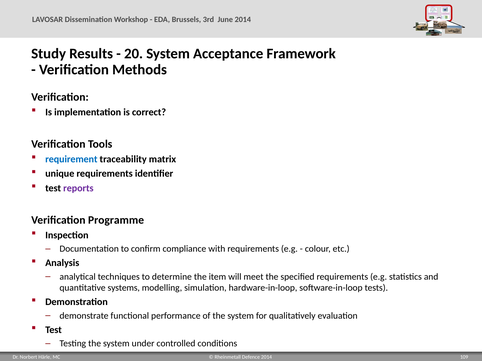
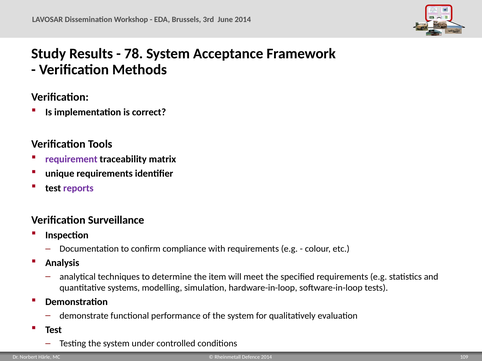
20: 20 -> 78
requirement colour: blue -> purple
Programme: Programme -> Surveillance
